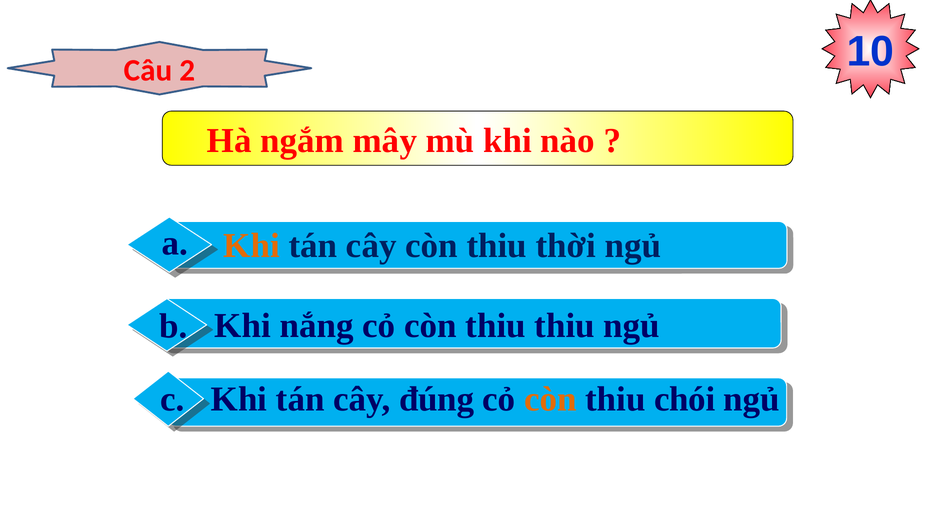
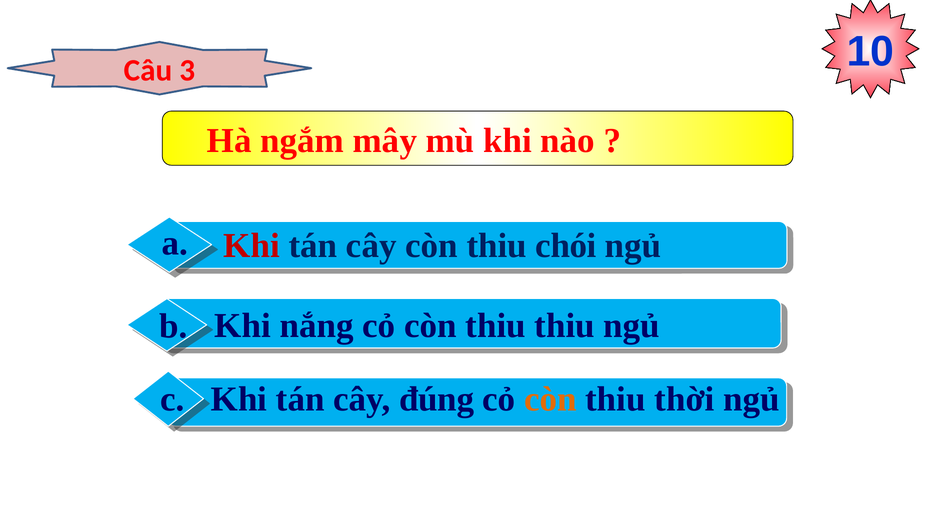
2: 2 -> 3
Khi at (252, 246) colour: orange -> red
thời: thời -> chói
chói: chói -> thời
